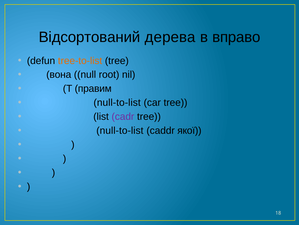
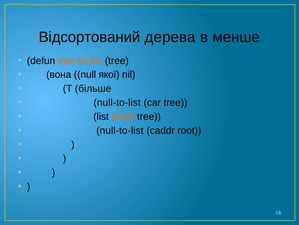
вправо: вправо -> менше
root: root -> якої
правим: правим -> більше
cadr colour: purple -> orange
якої: якої -> root
